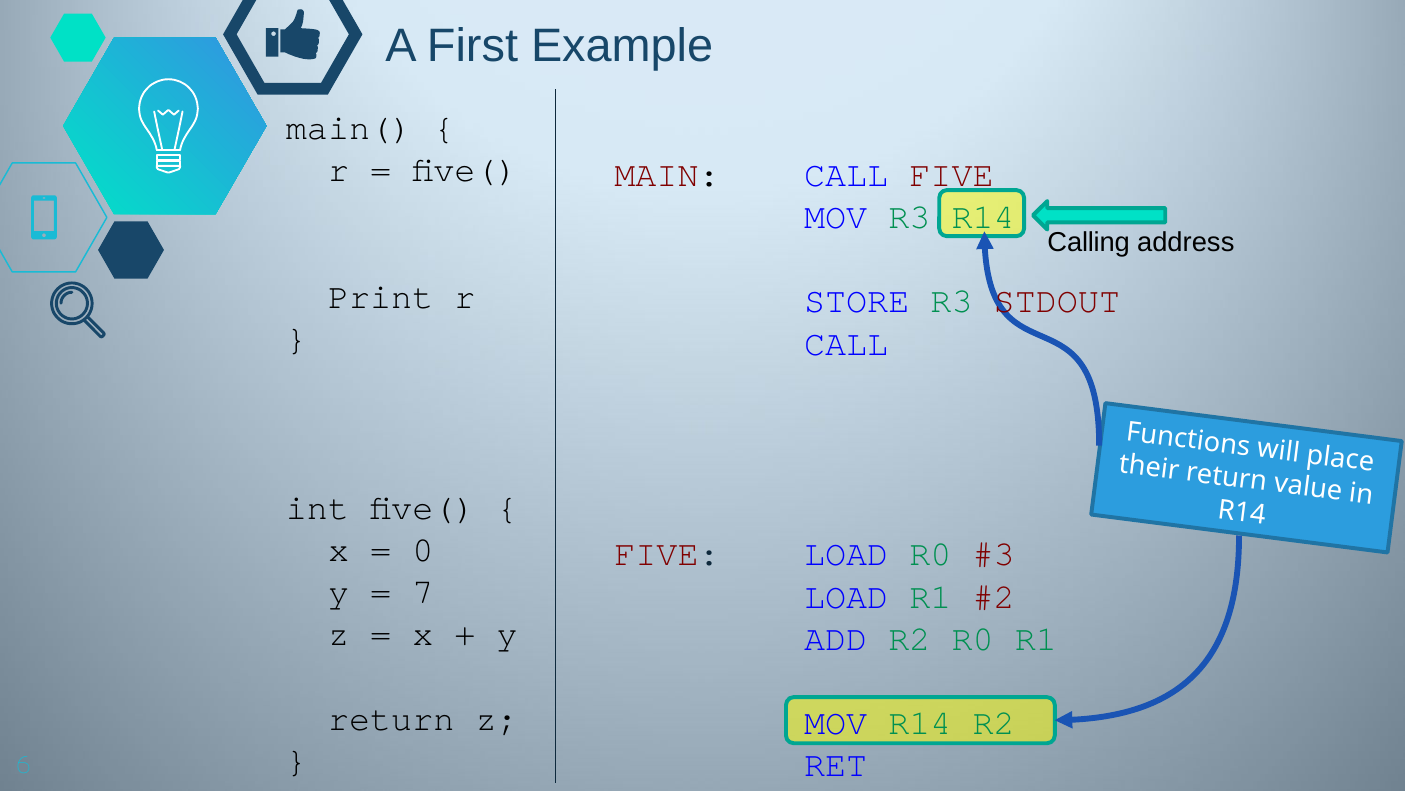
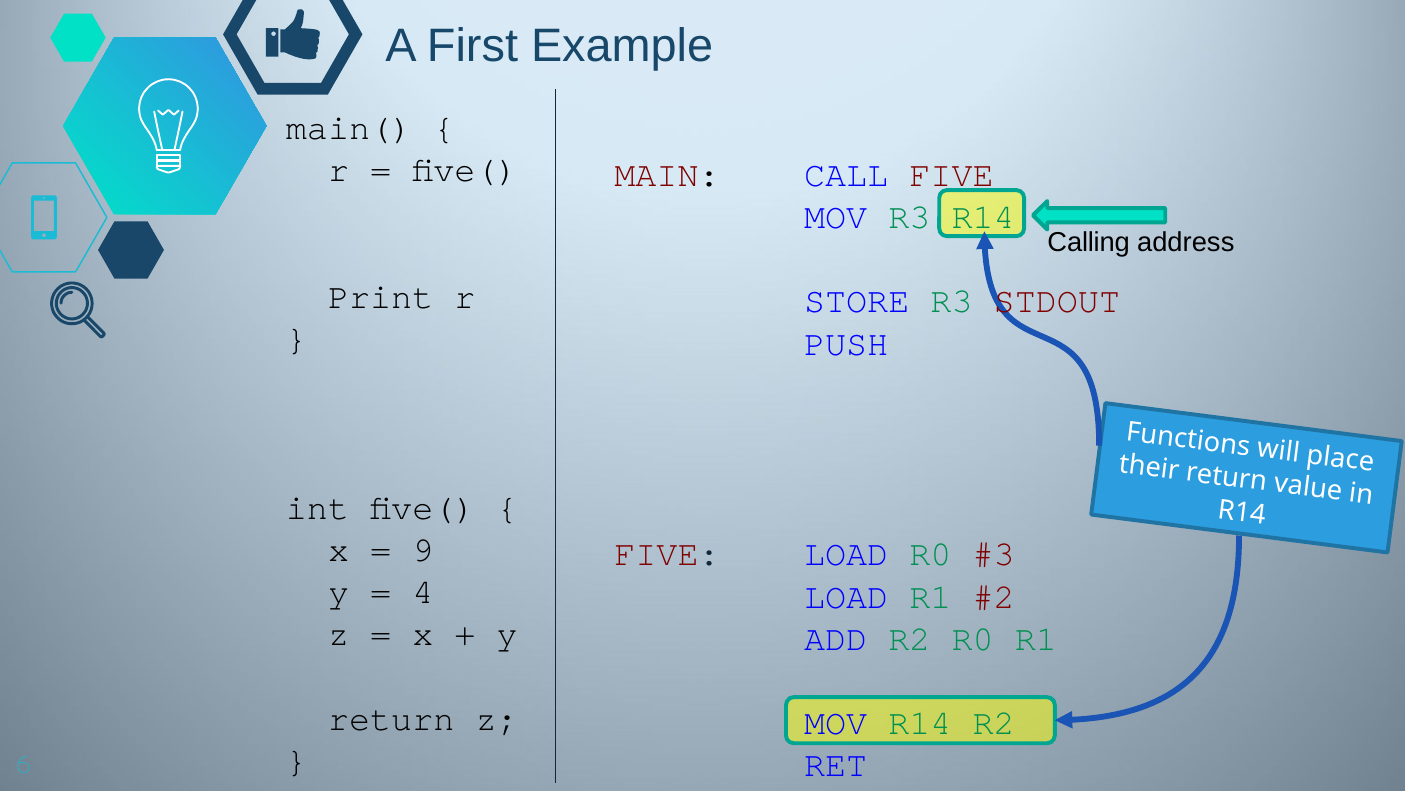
CALL at (846, 343): CALL -> PUSH
0: 0 -> 9
7: 7 -> 4
